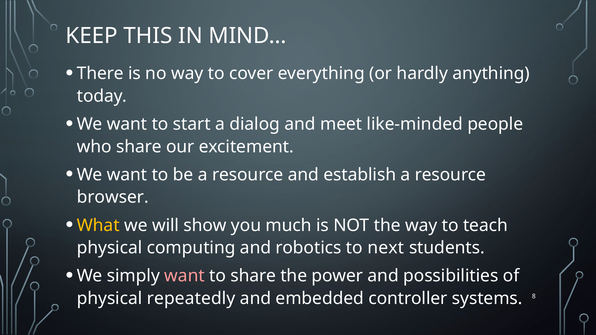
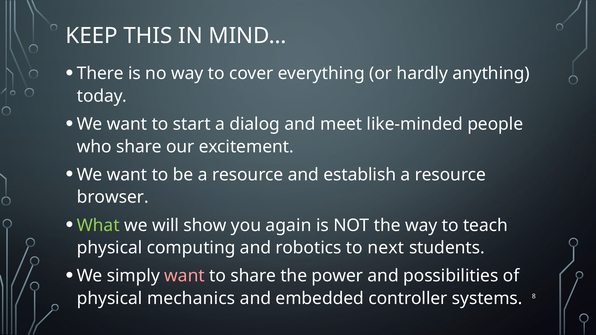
What colour: yellow -> light green
much: much -> again
repeatedly: repeatedly -> mechanics
